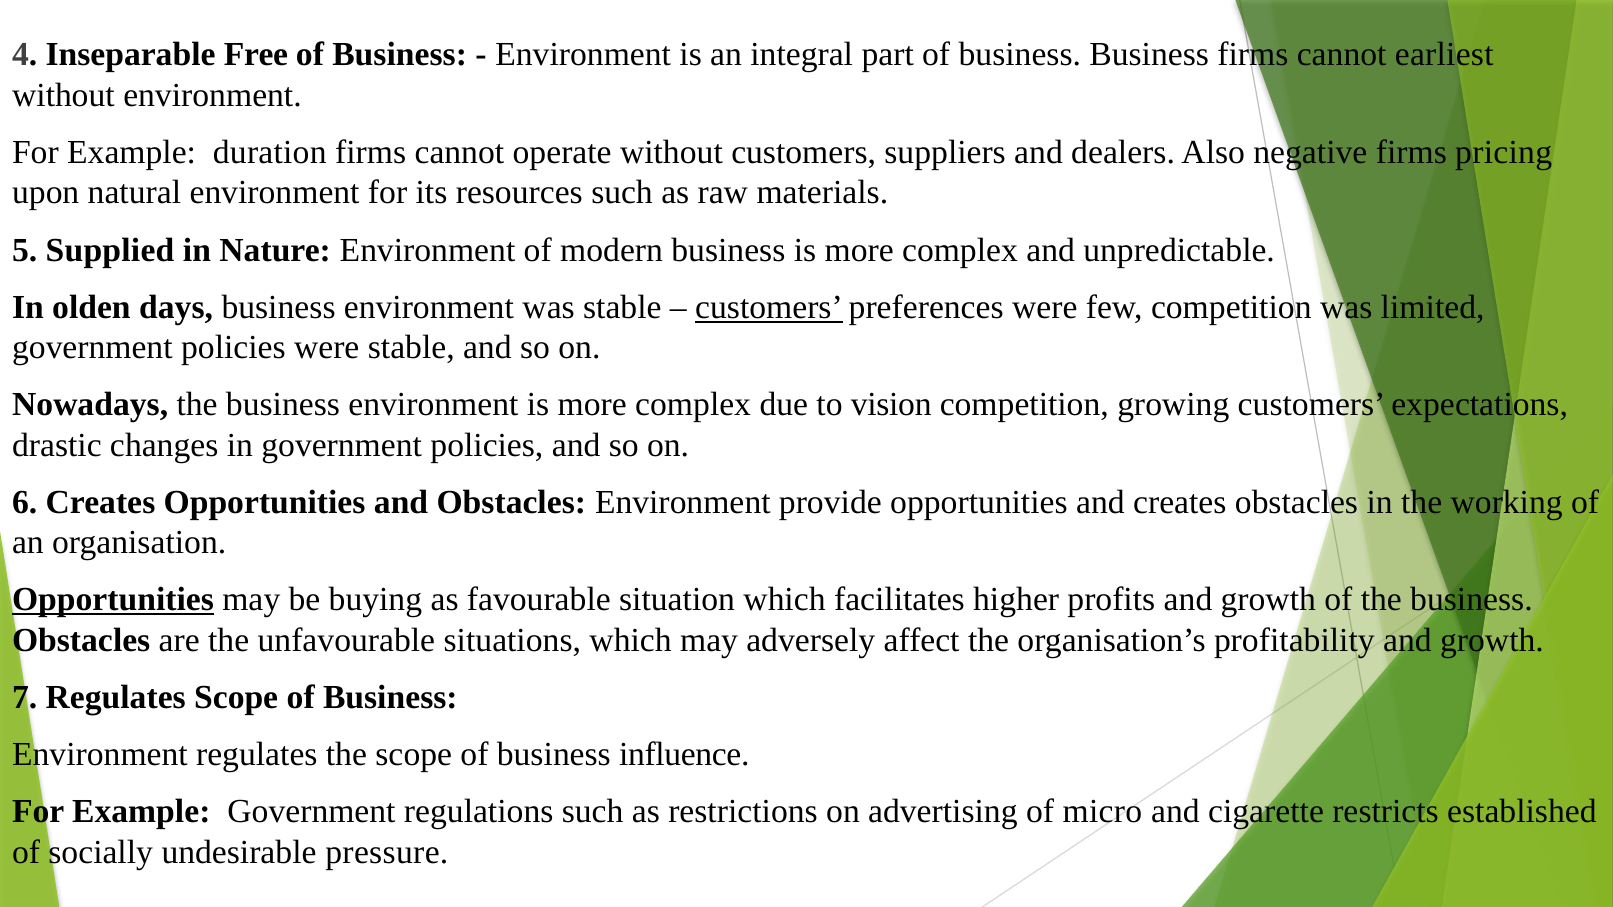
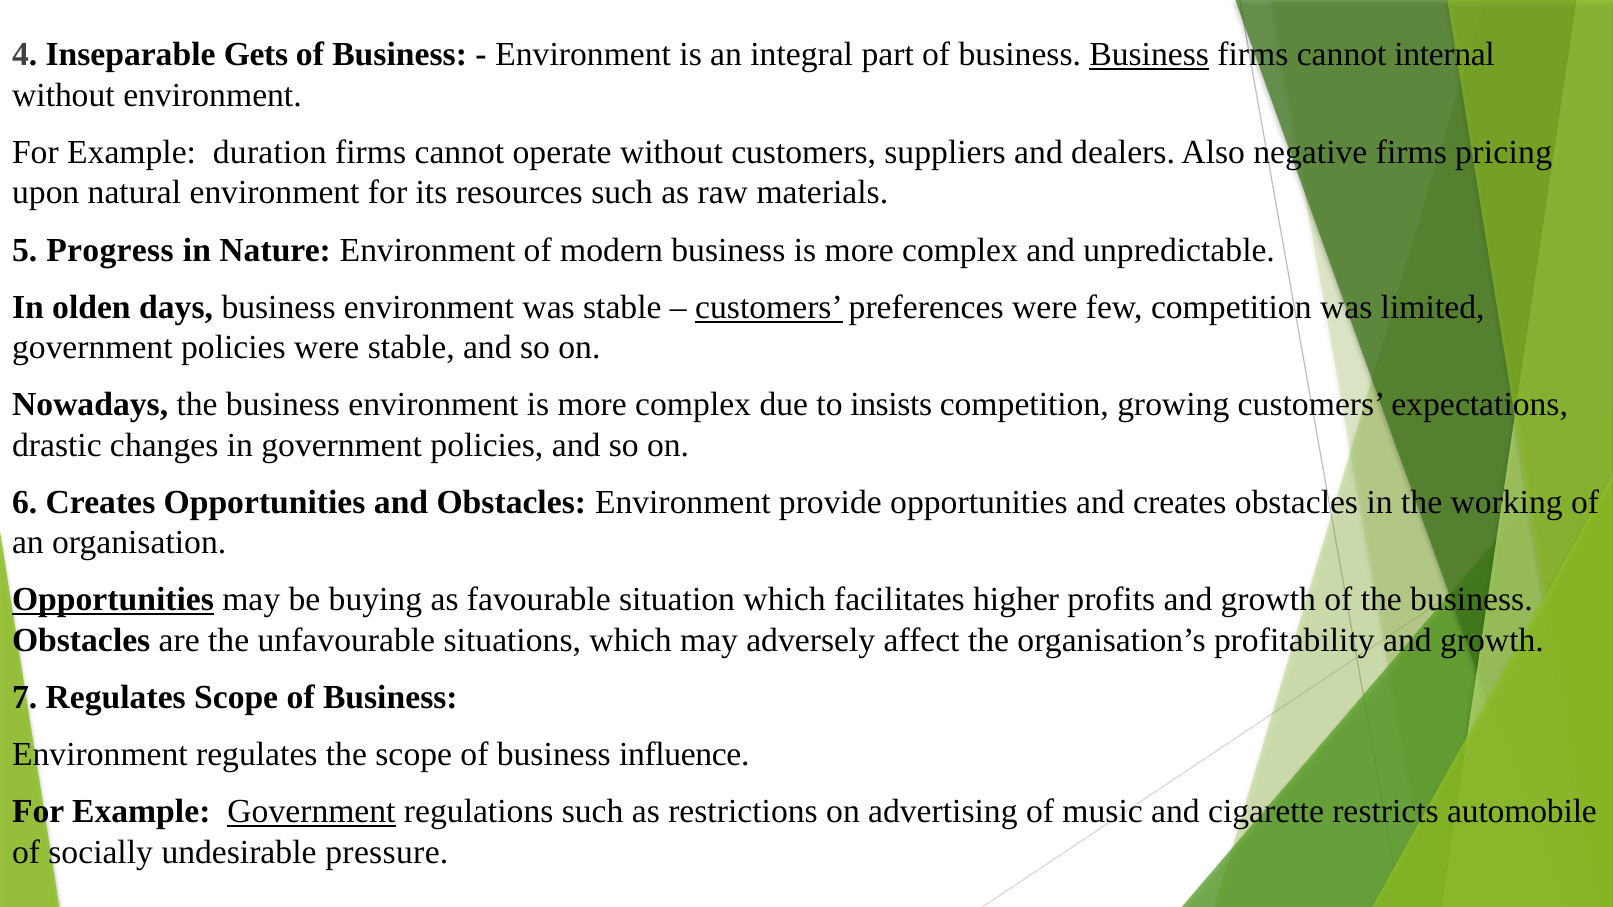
Free: Free -> Gets
Business at (1149, 55) underline: none -> present
earliest: earliest -> internal
Supplied: Supplied -> Progress
vision: vision -> insists
Government at (311, 812) underline: none -> present
micro: micro -> music
established: established -> automobile
